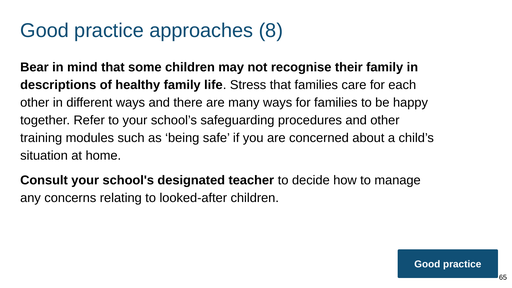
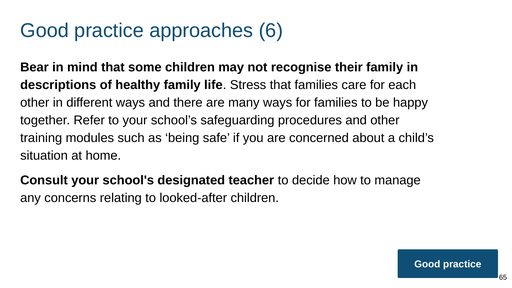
8: 8 -> 6
